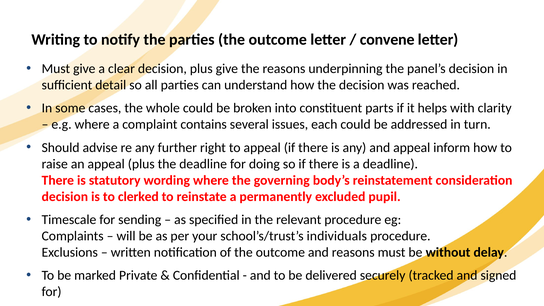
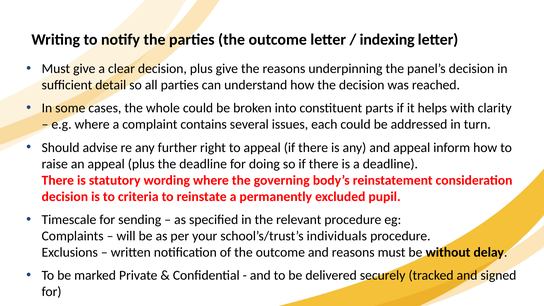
convene: convene -> indexing
clerked: clerked -> criteria
